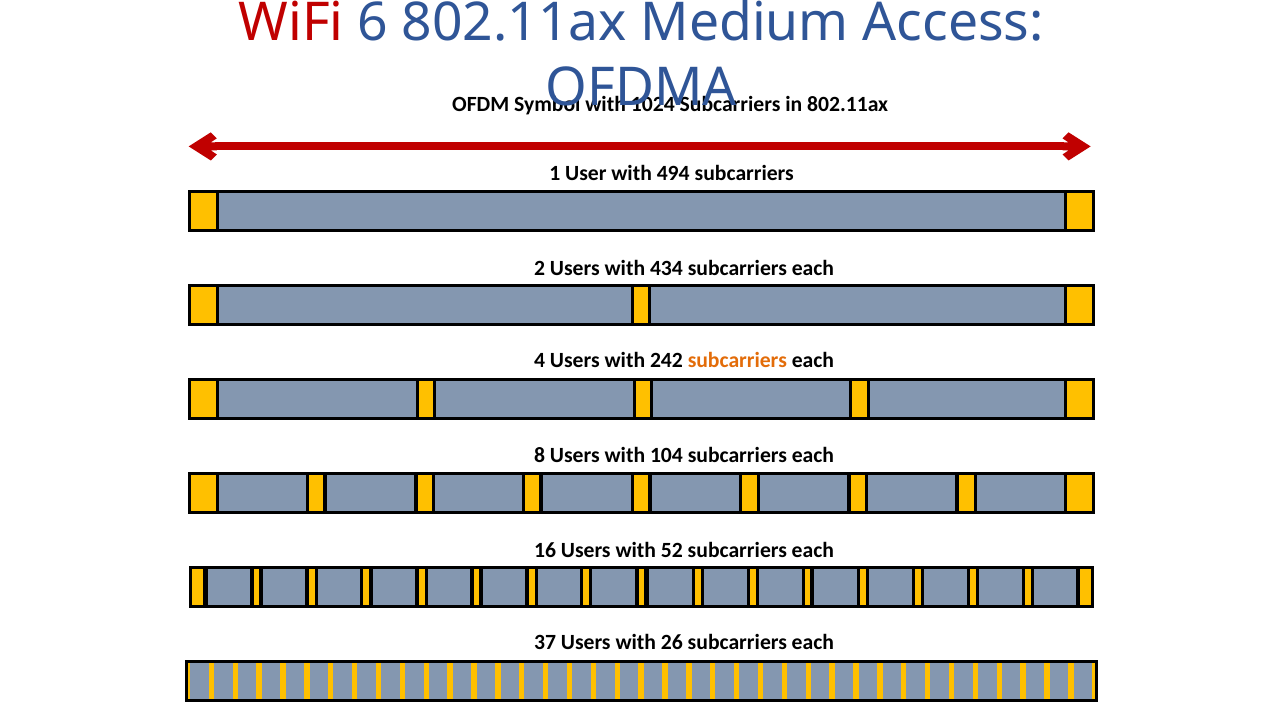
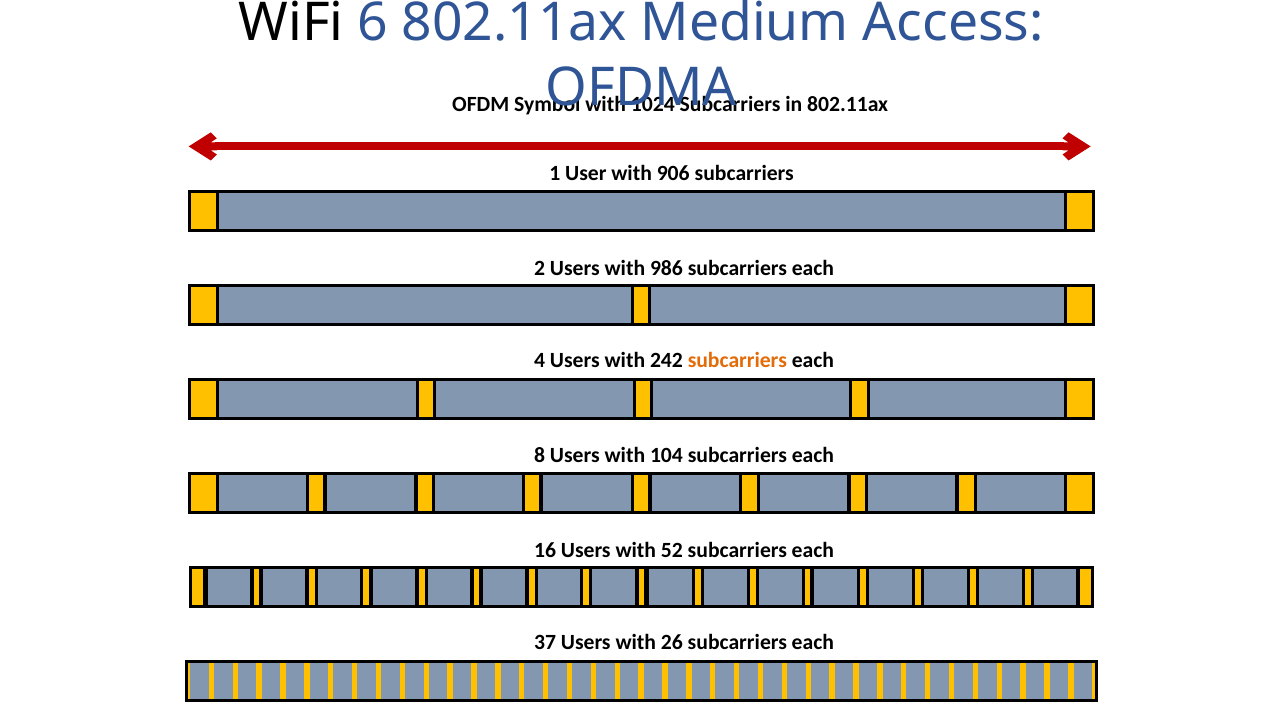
WiFi colour: red -> black
494: 494 -> 906
434: 434 -> 986
